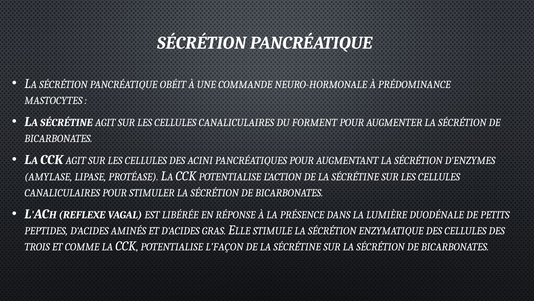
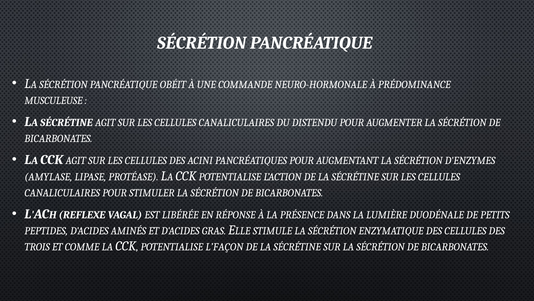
MASTOCYTES: MASTOCYTES -> MUSCULEUSE
FORMENT: FORMENT -> DISTENDU
